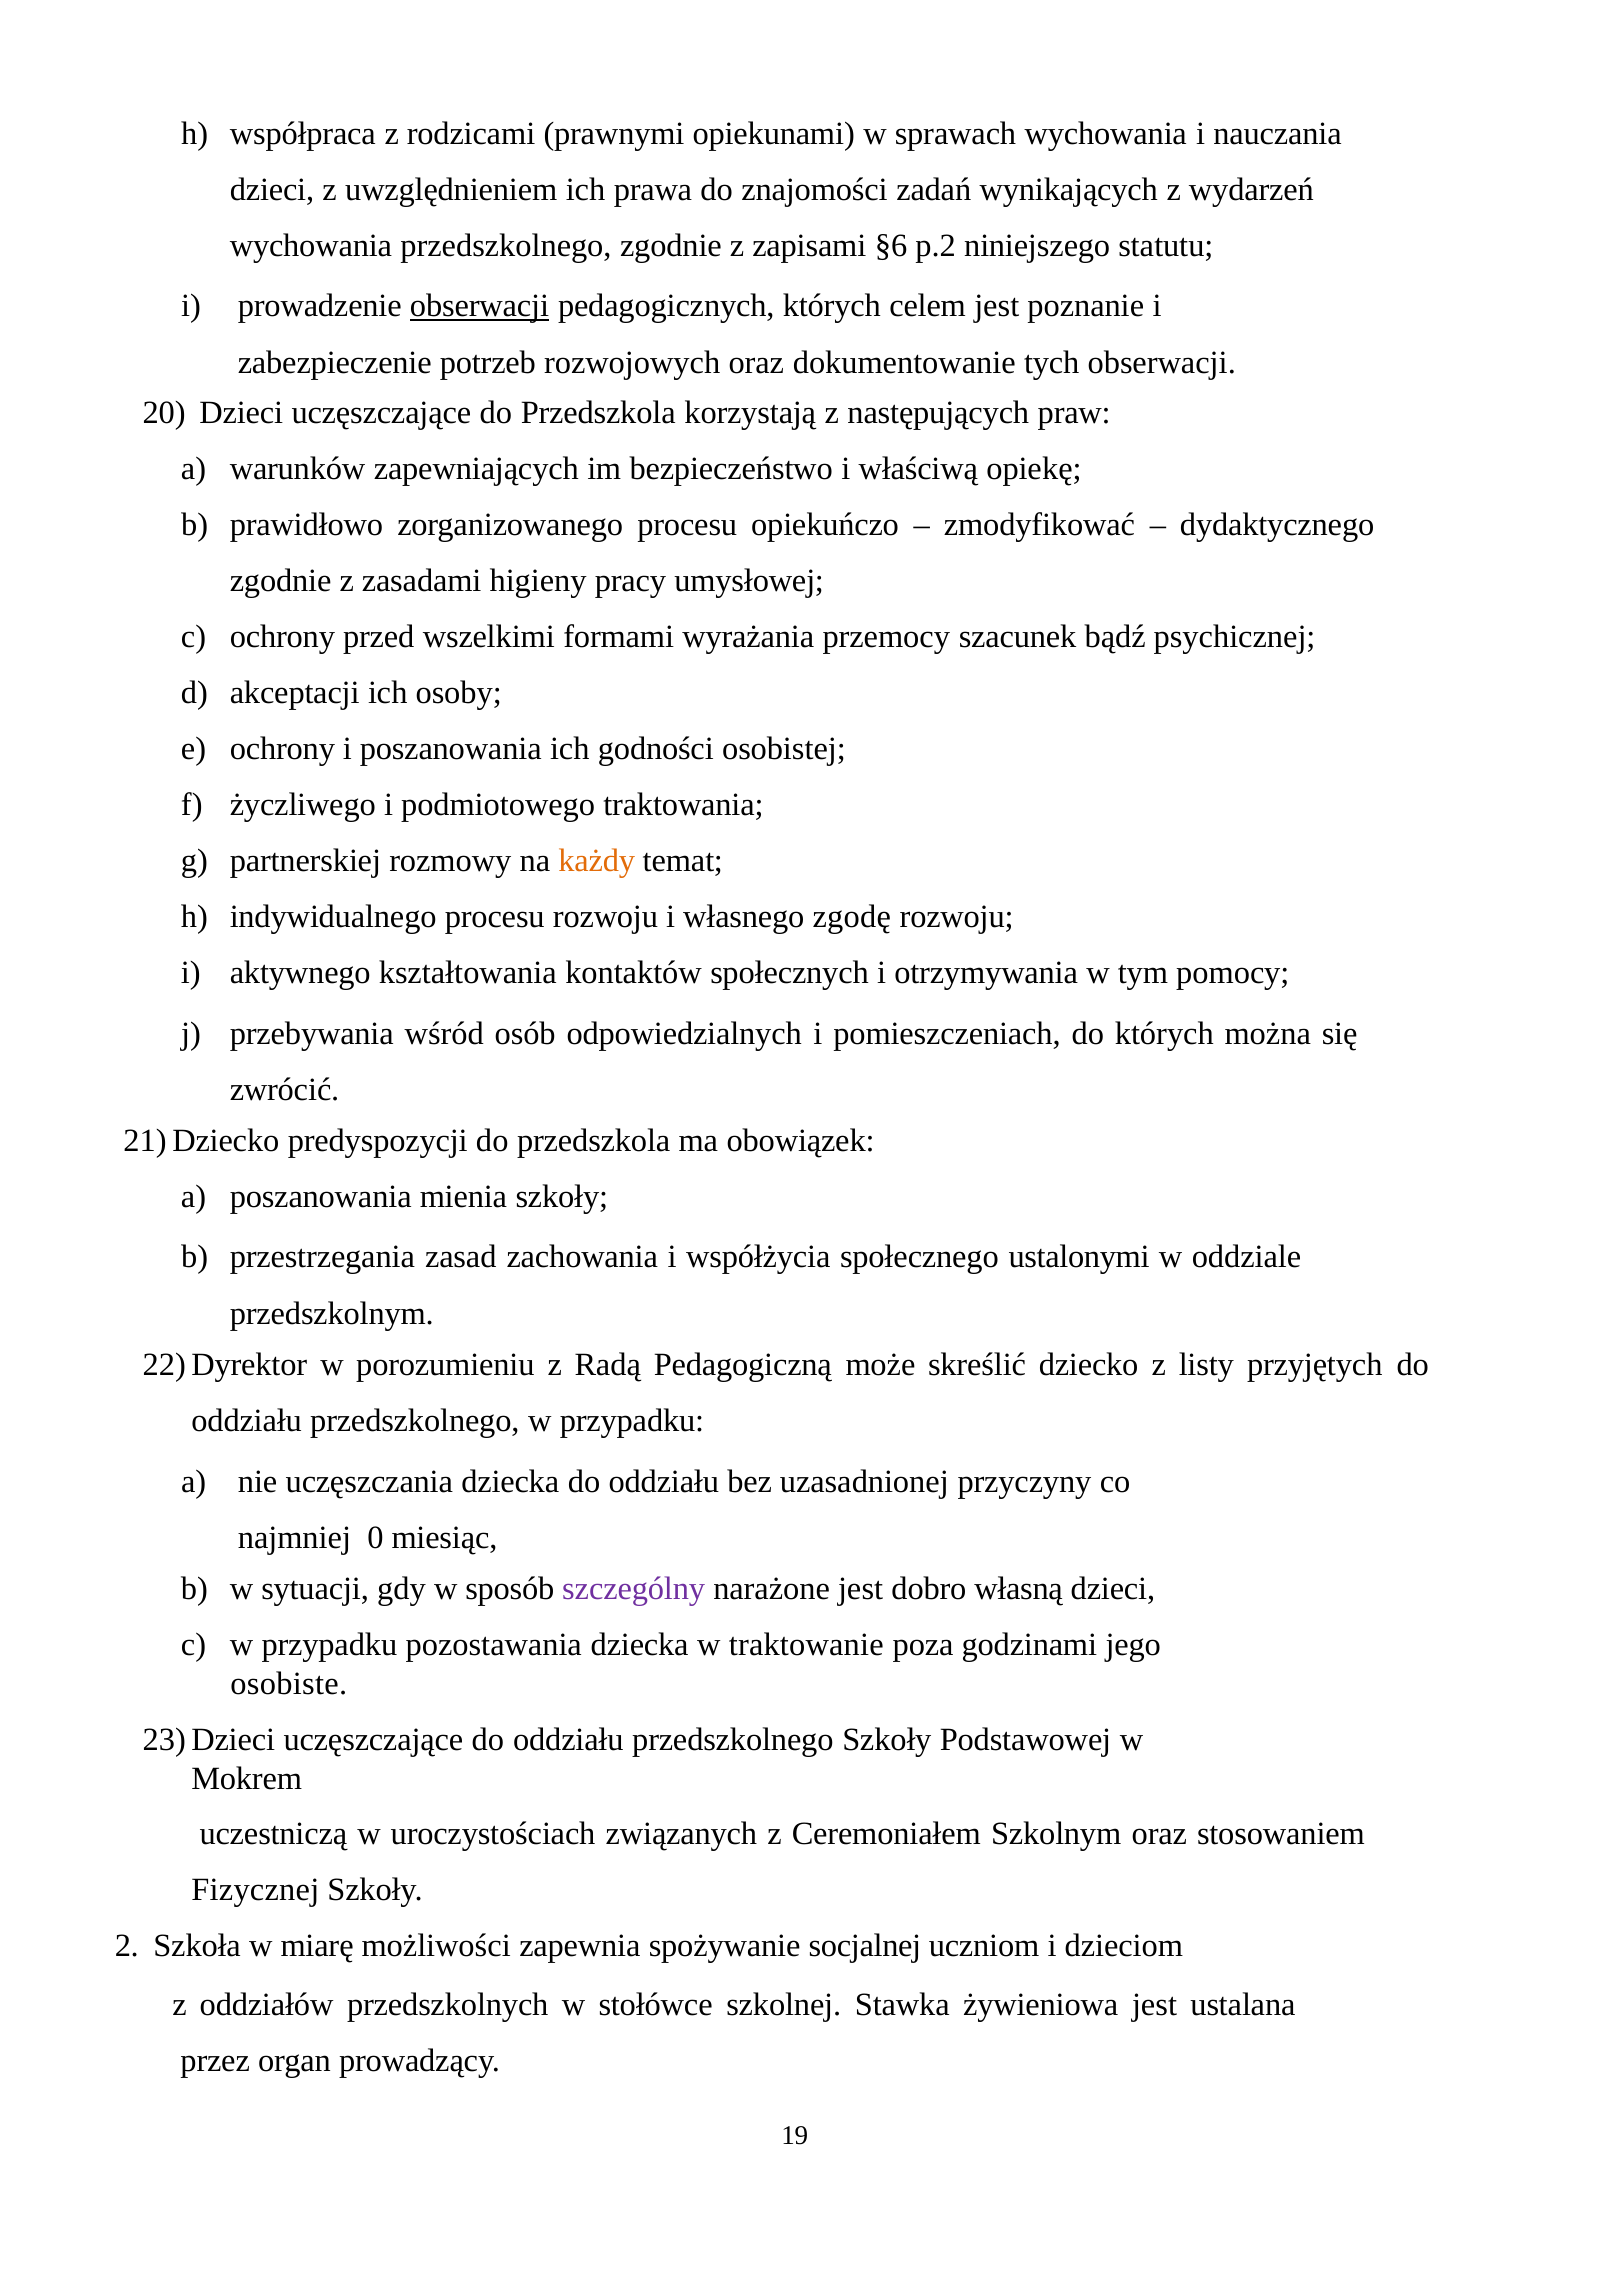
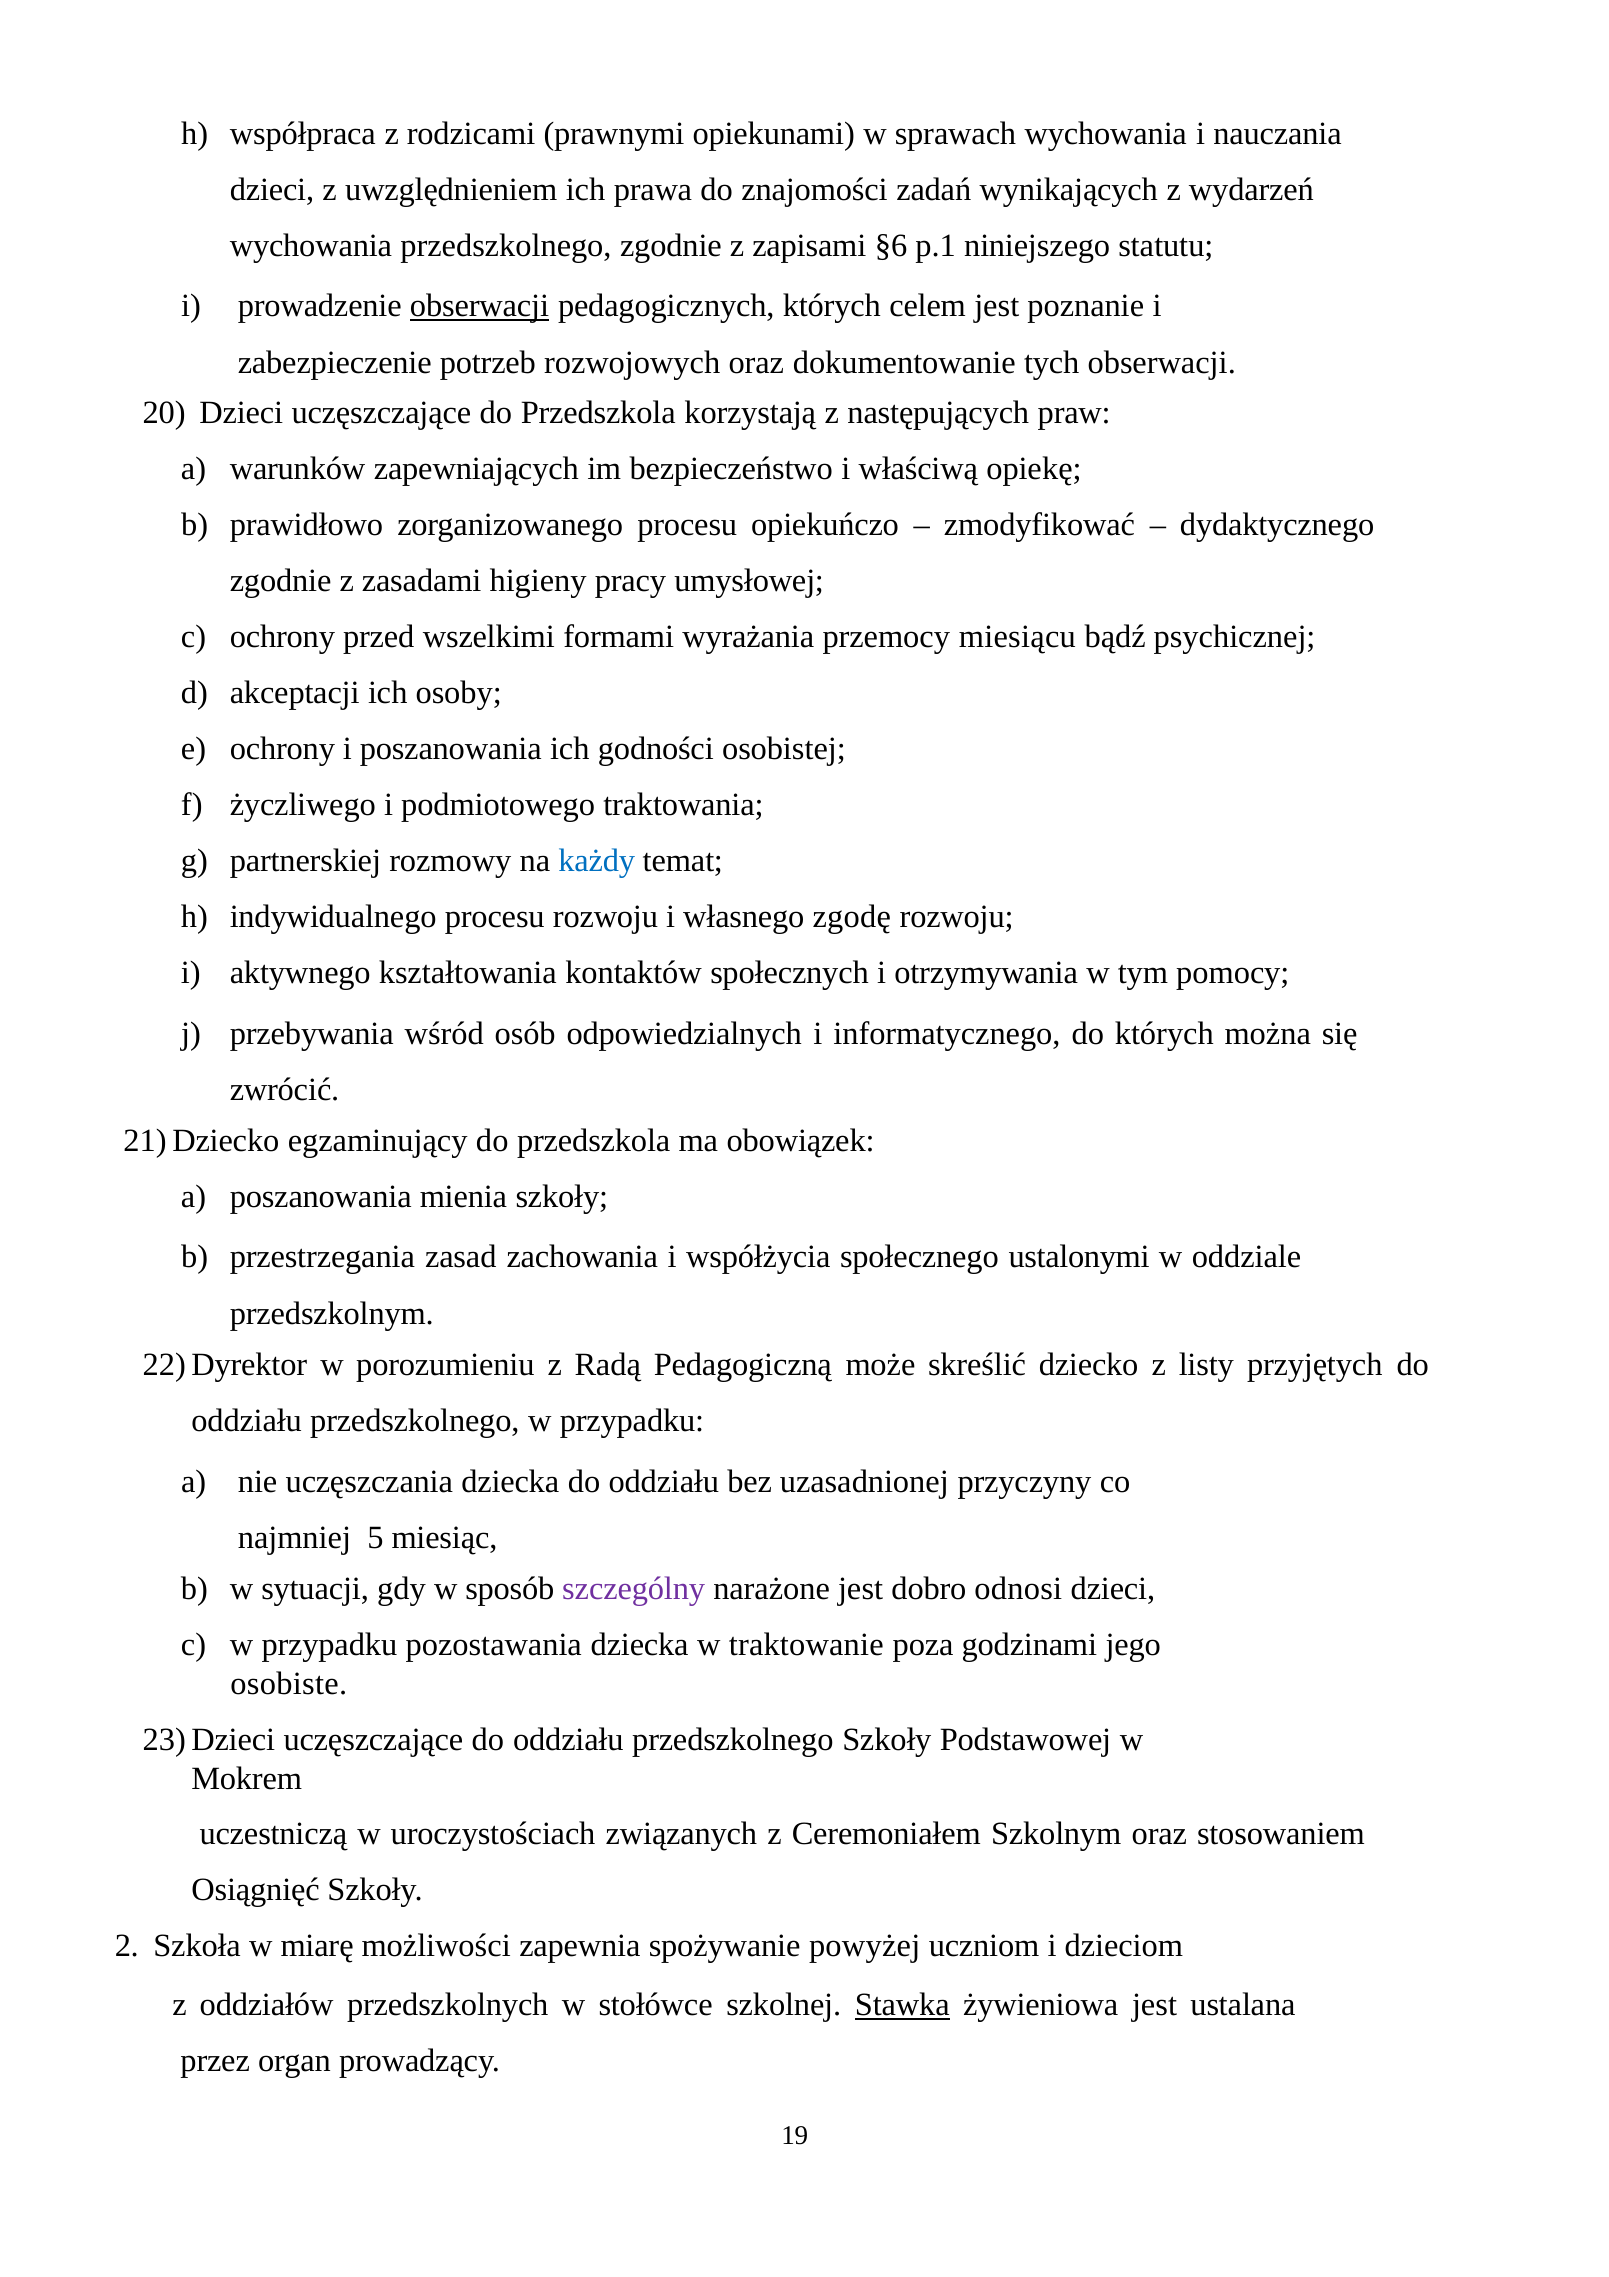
p.2: p.2 -> p.1
szacunek: szacunek -> miesiącu
każdy colour: orange -> blue
pomieszczeniach: pomieszczeniach -> informatycznego
predyspozycji: predyspozycji -> egzaminujący
0: 0 -> 5
własną: własną -> odnosi
Fizycznej: Fizycznej -> Osiągnięć
socjalnej: socjalnej -> powyżej
Stawka underline: none -> present
